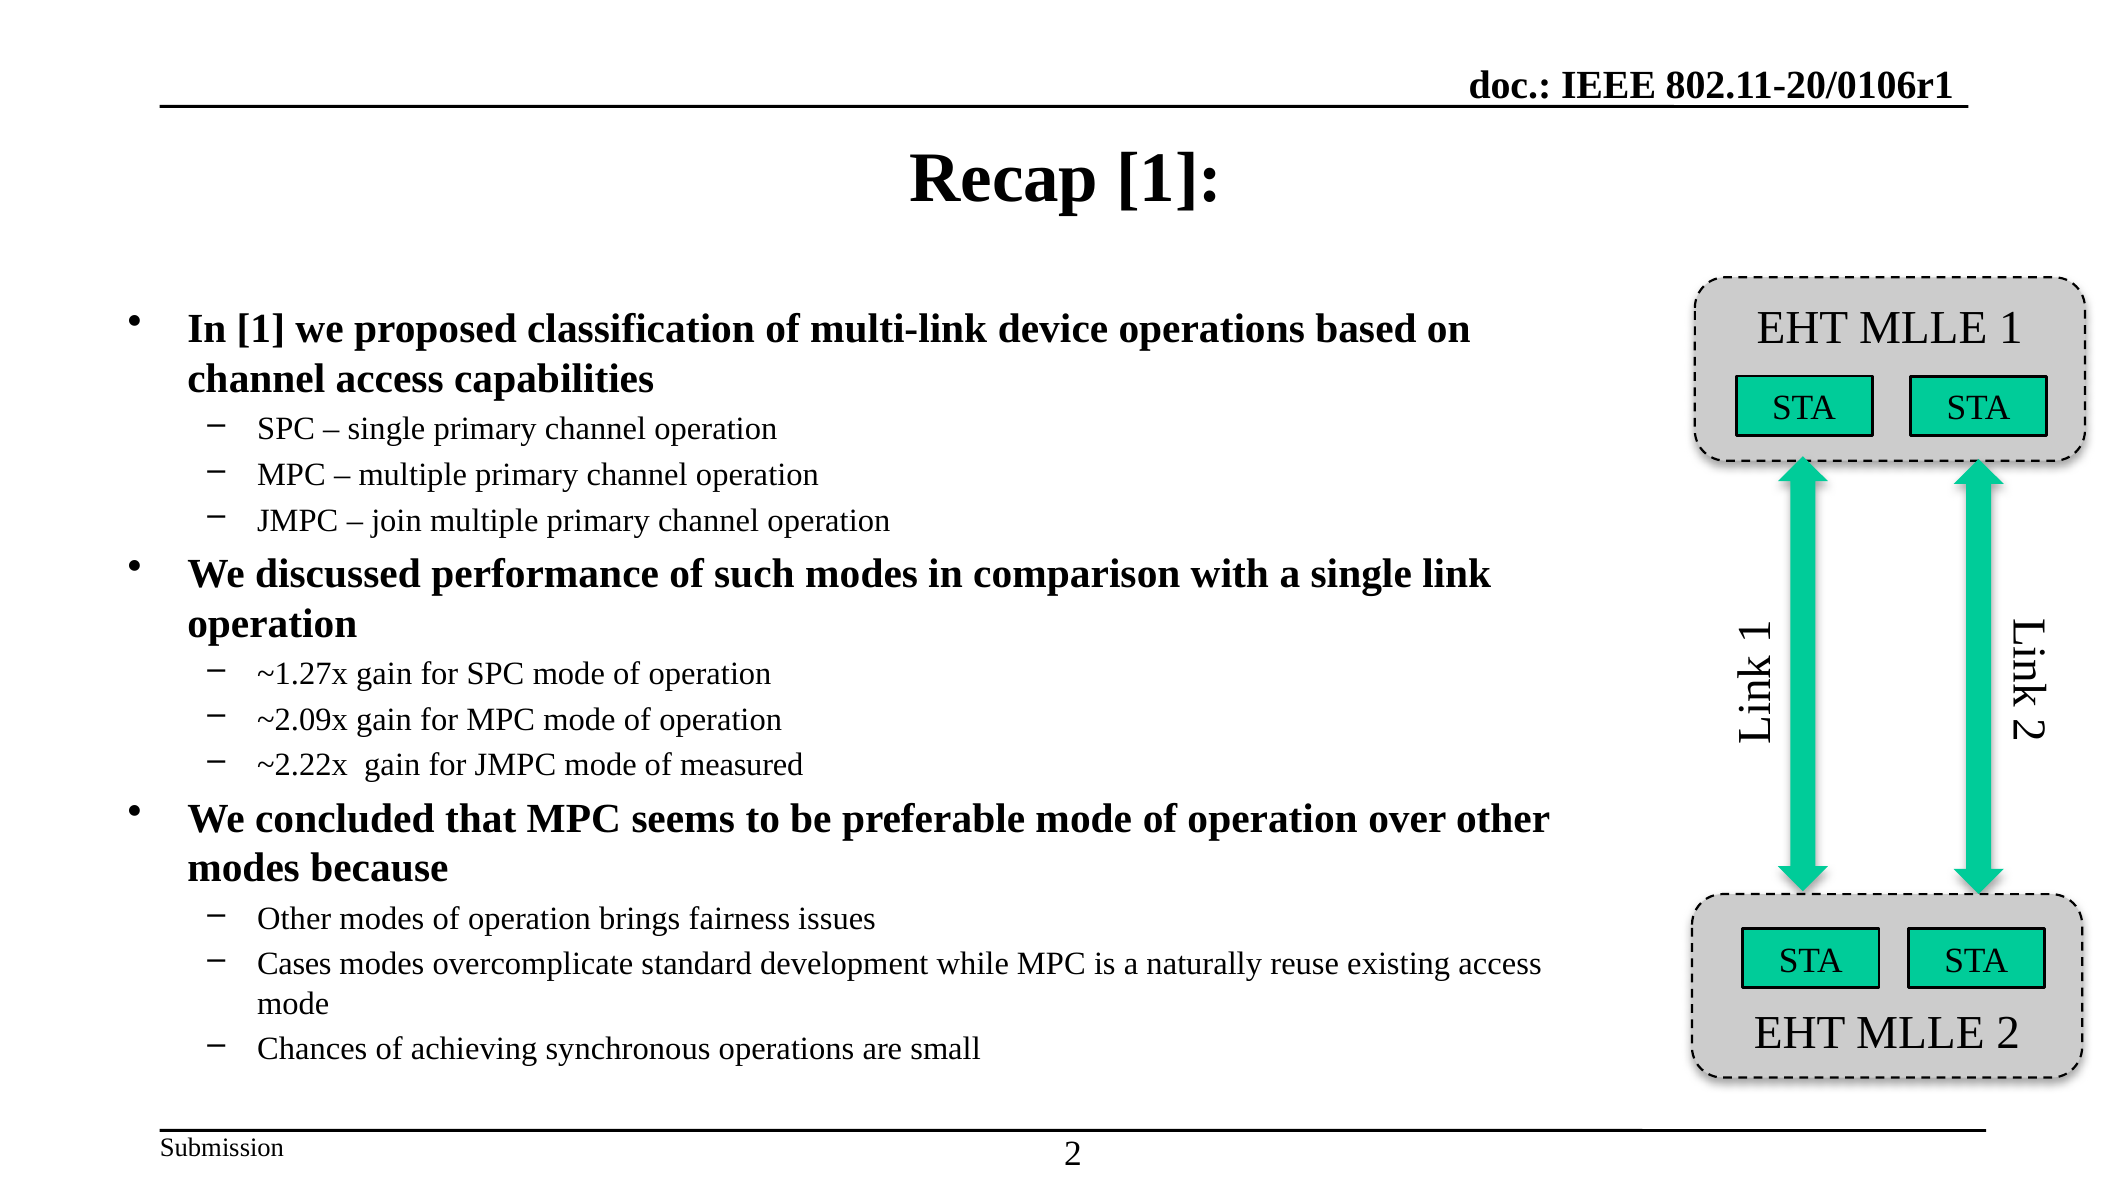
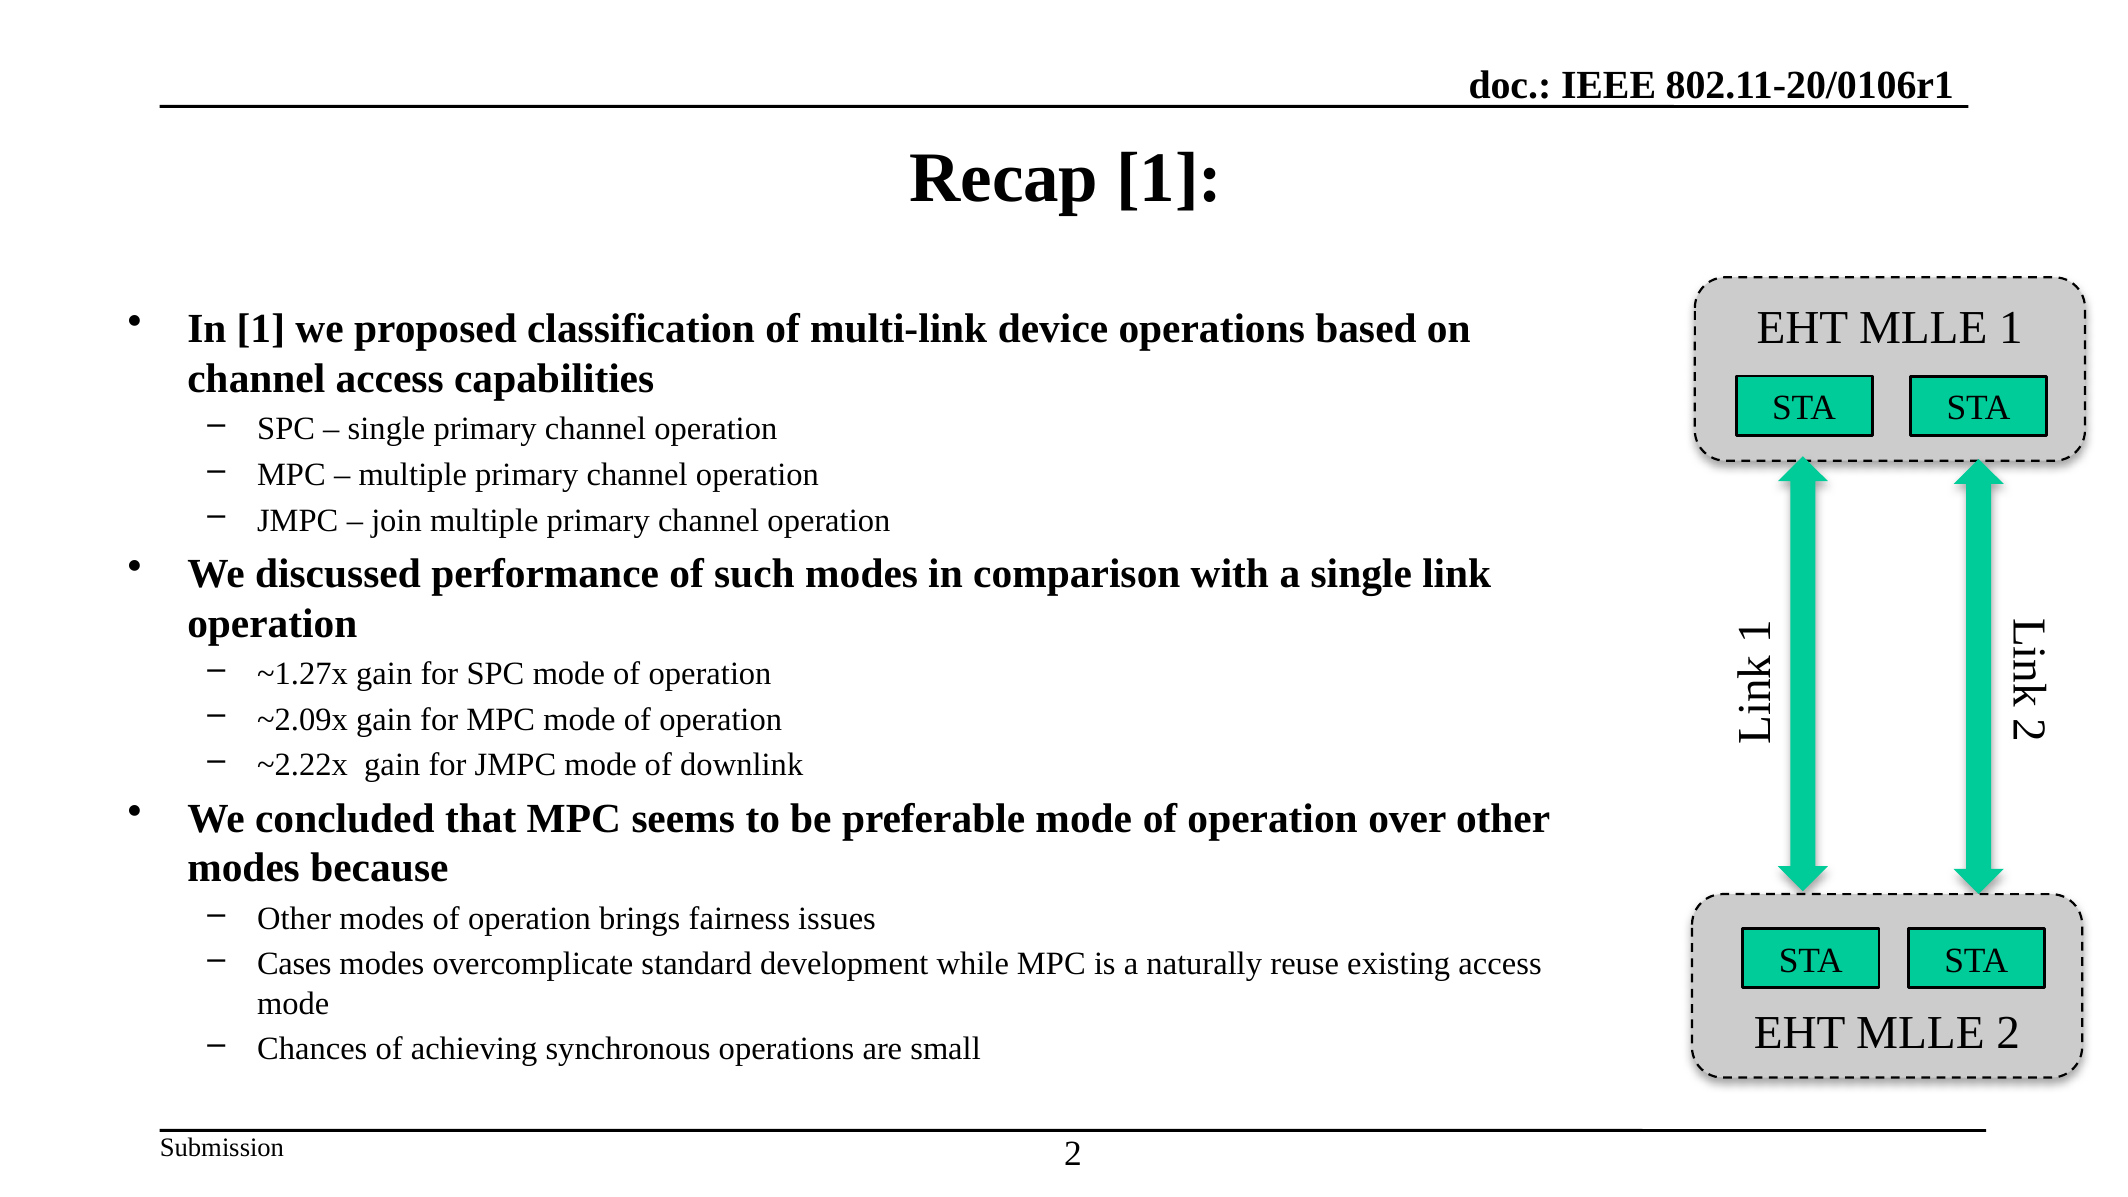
measured: measured -> downlink
